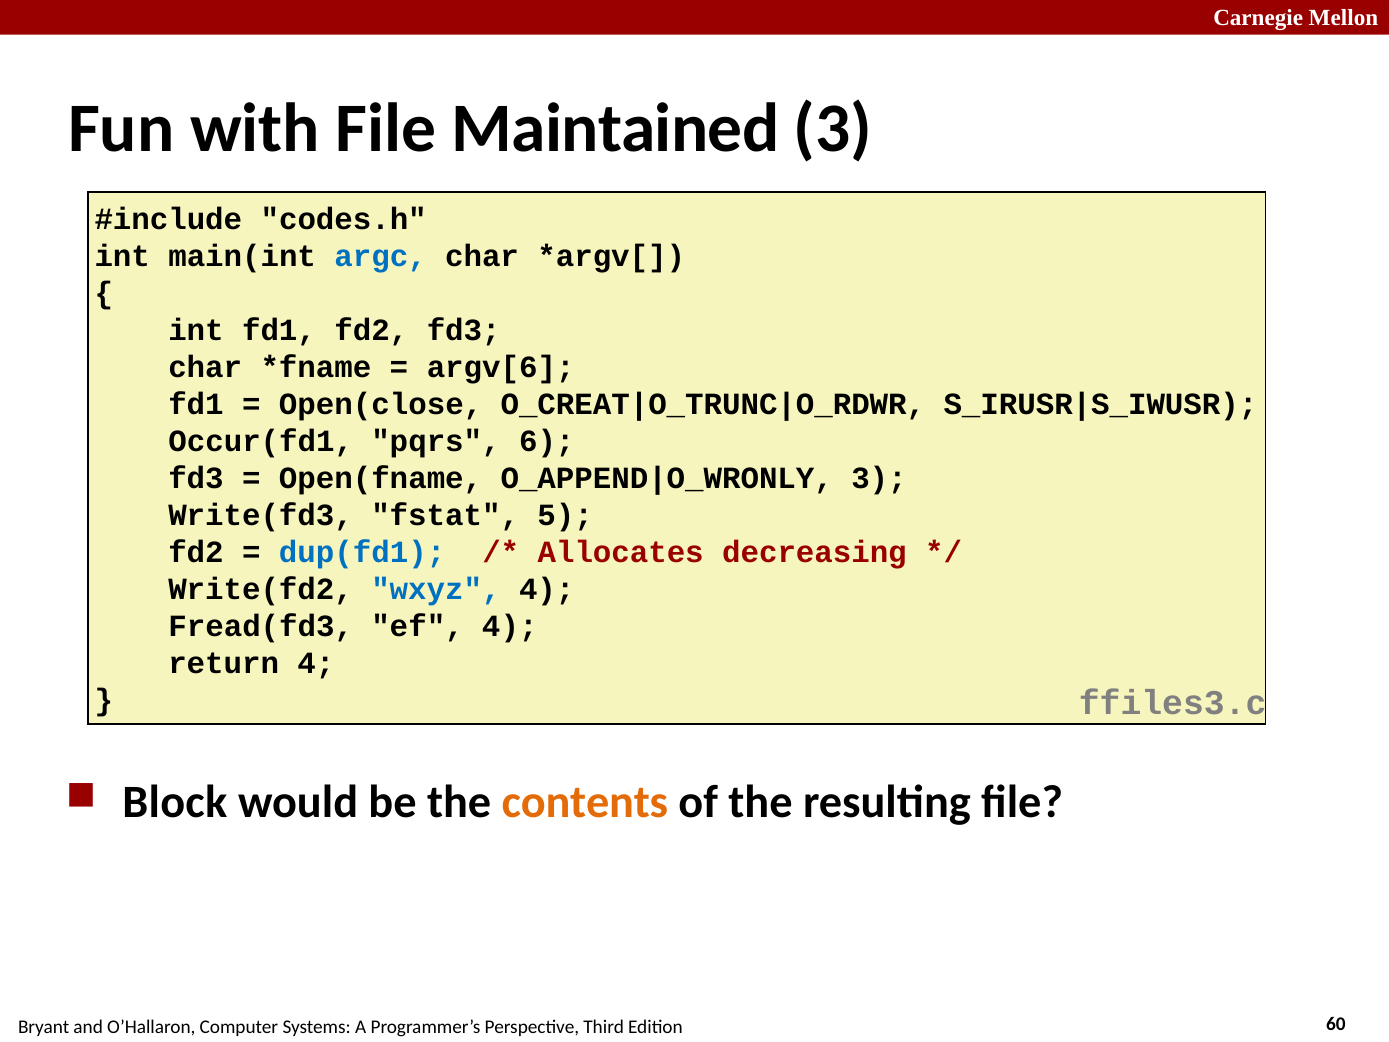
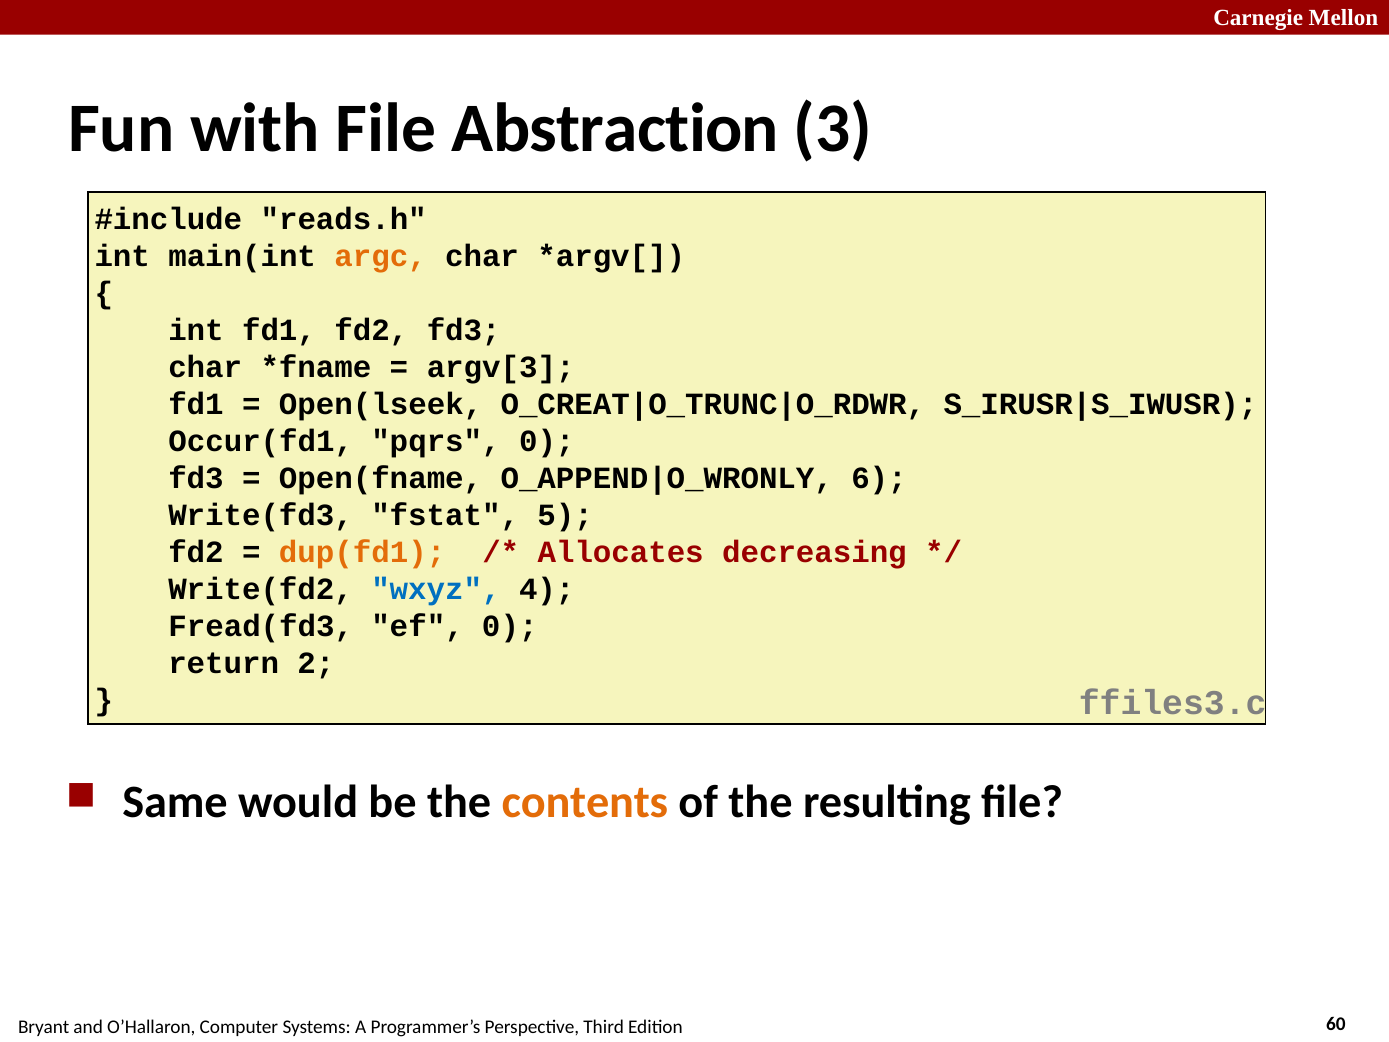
Maintained: Maintained -> Abstraction
codes.h: codes.h -> reads.h
argc colour: blue -> orange
argv[6: argv[6 -> argv[3
Open(close: Open(close -> Open(lseek
pqrs 6: 6 -> 0
3 at (879, 478): 3 -> 6
dup(fd1 colour: blue -> orange
ef 4: 4 -> 0
return 4: 4 -> 2
Block: Block -> Same
